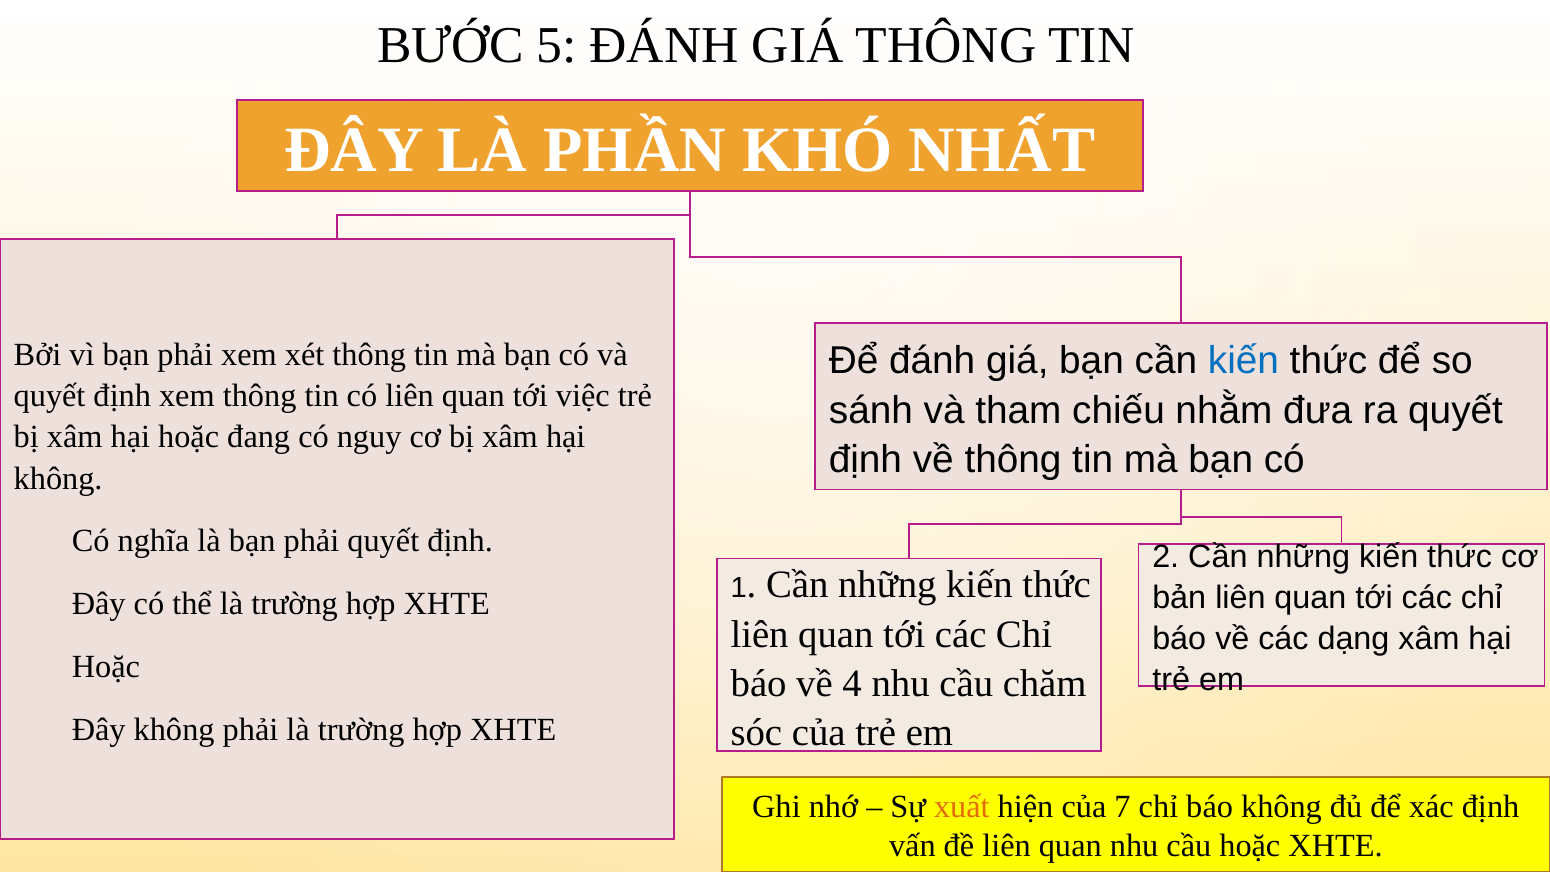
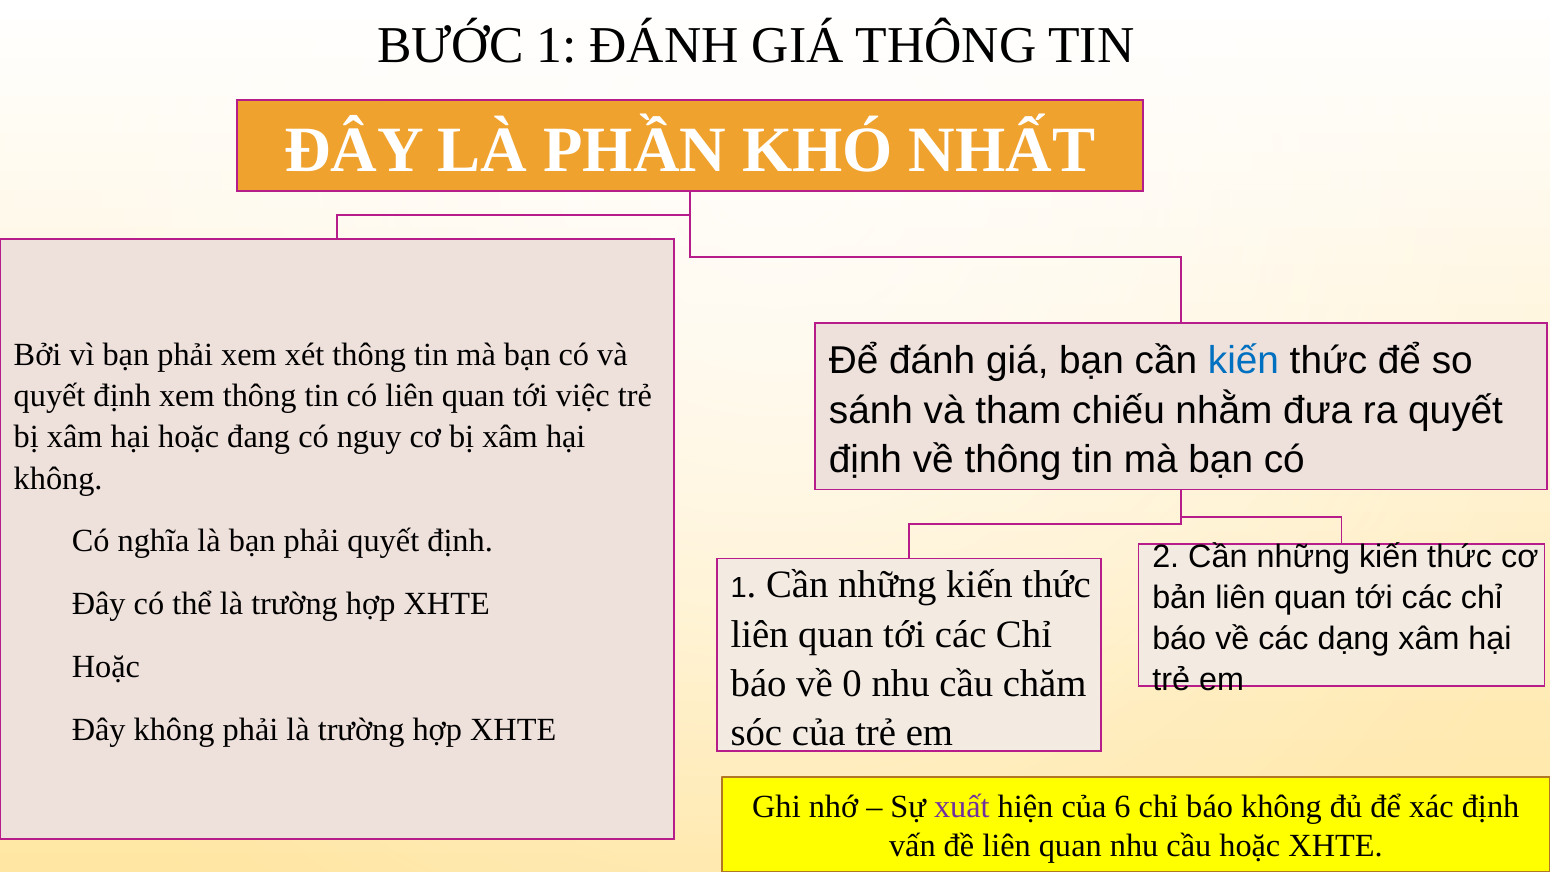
BƯỚC 5: 5 -> 1
4: 4 -> 0
xuất colour: orange -> purple
7: 7 -> 6
